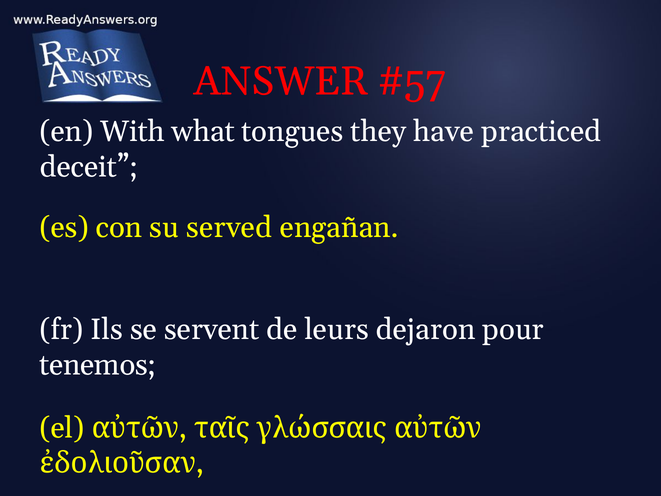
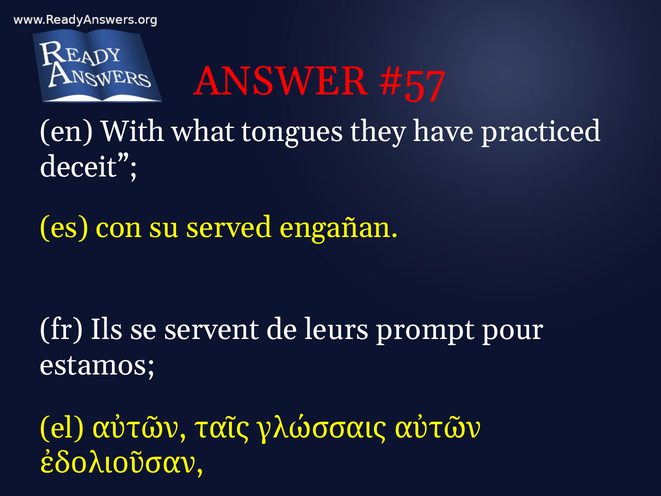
dejaron: dejaron -> prompt
tenemos: tenemos -> estamos
